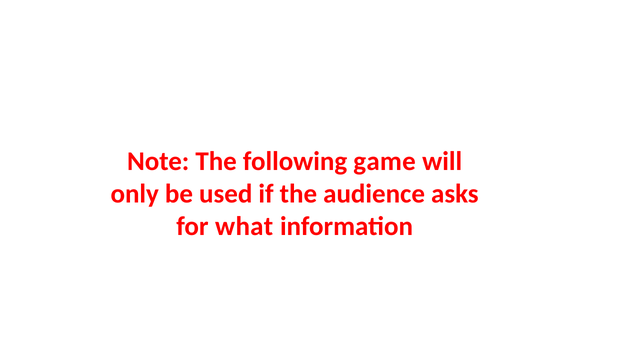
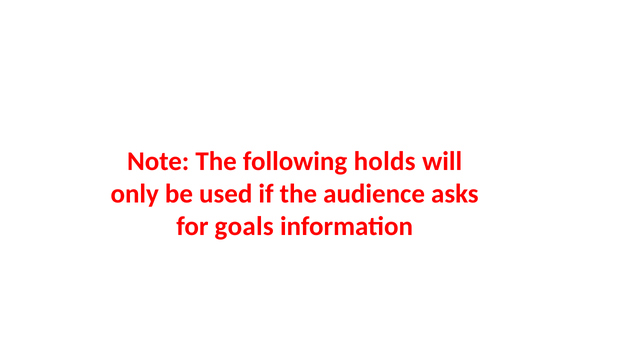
game: game -> holds
what: what -> goals
